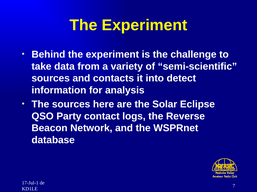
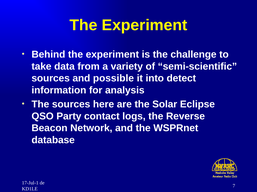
contacts: contacts -> possible
